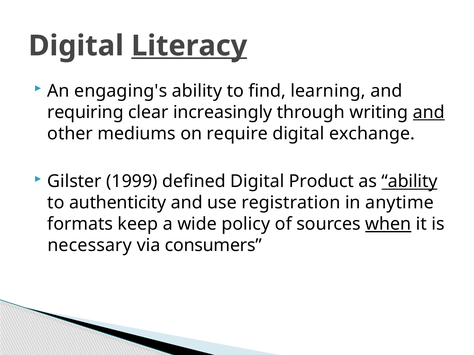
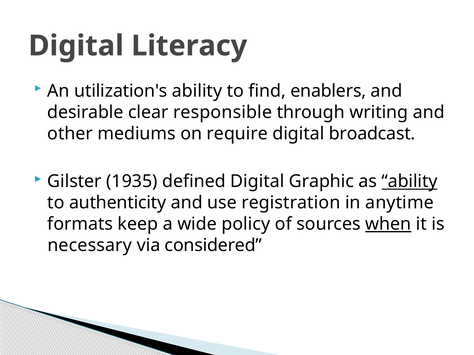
Literacy underline: present -> none
engaging's: engaging's -> utilization's
learning: learning -> enablers
requiring: requiring -> desirable
increasingly: increasingly -> responsible
and at (429, 112) underline: present -> none
exchange: exchange -> broadcast
1999: 1999 -> 1935
Product: Product -> Graphic
consumers: consumers -> considered
